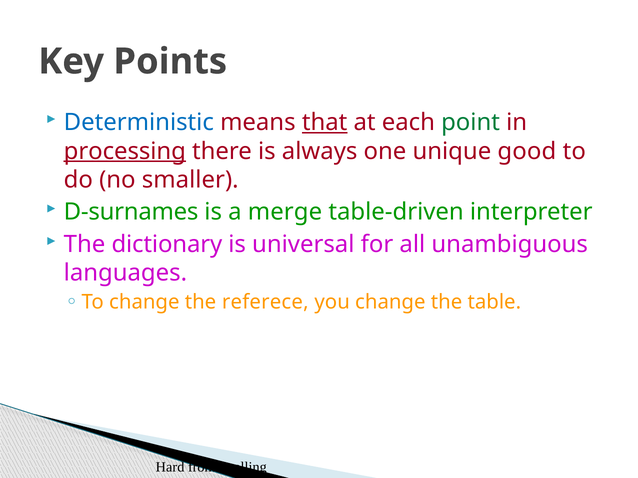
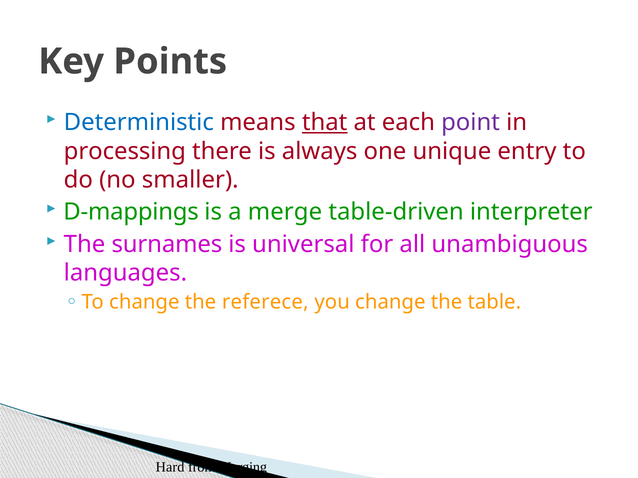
point colour: green -> purple
processing underline: present -> none
good: good -> entry
D-surnames: D-surnames -> D-mappings
dictionary: dictionary -> surnames
Spelling: Spelling -> Merging
